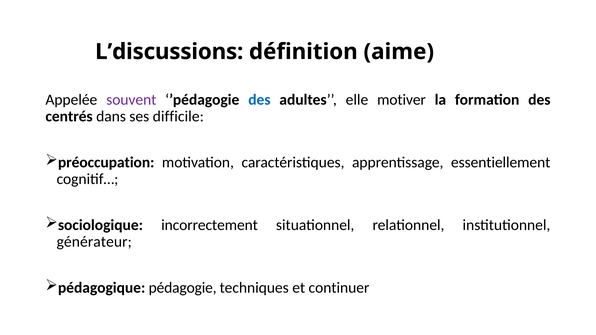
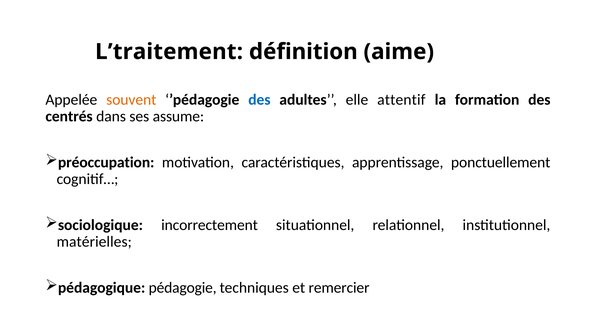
L’discussions: L’discussions -> L’traitement
souvent colour: purple -> orange
motiver: motiver -> attentif
difficile: difficile -> assume
essentiellement: essentiellement -> ponctuellement
générateur: générateur -> matérielles
continuer: continuer -> remercier
